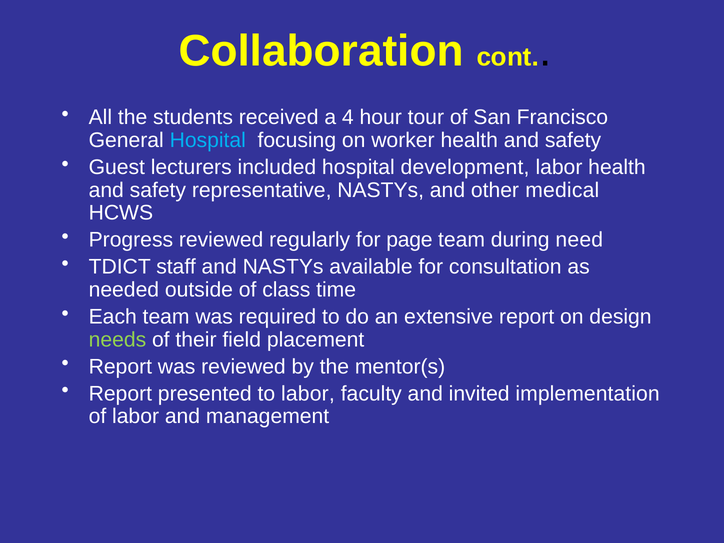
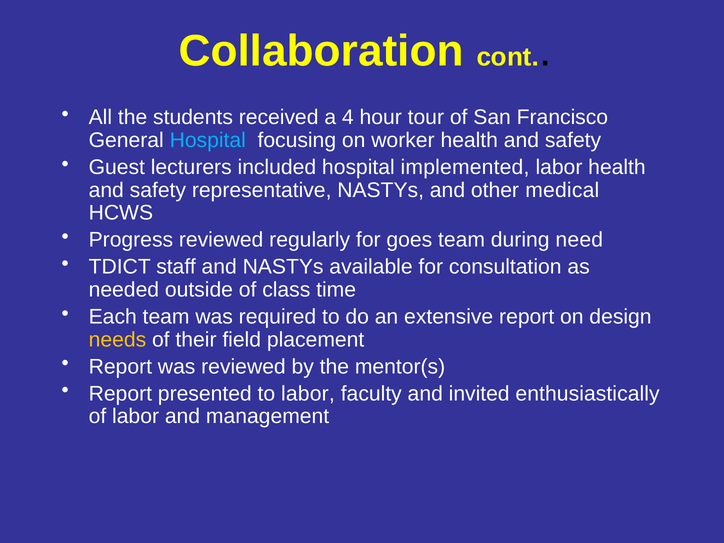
development: development -> implemented
page: page -> goes
needs colour: light green -> yellow
implementation: implementation -> enthusiastically
